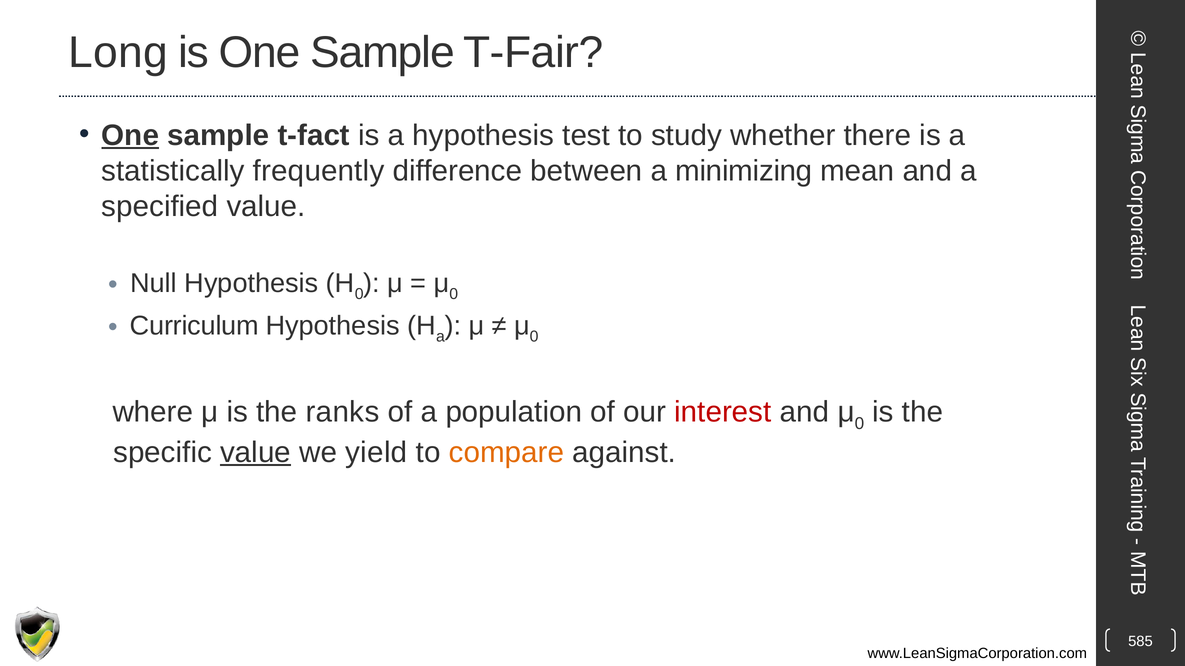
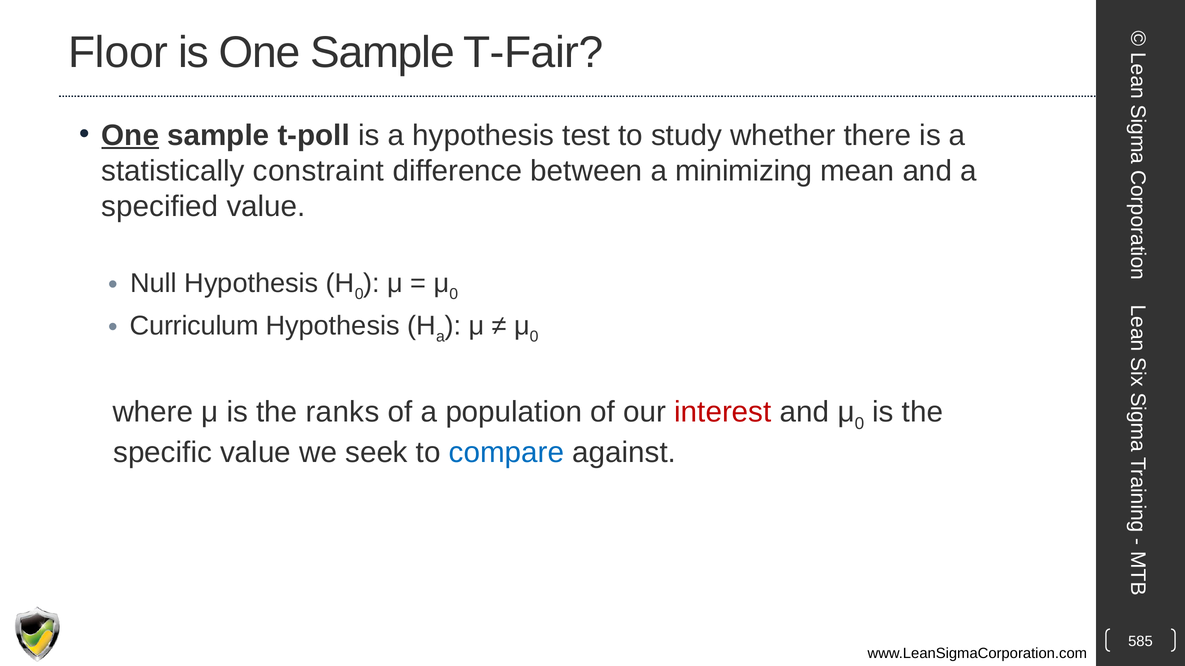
Long: Long -> Floor
t-fact: t-fact -> t-poll
frequently: frequently -> constraint
value at (256, 453) underline: present -> none
yield: yield -> seek
compare colour: orange -> blue
